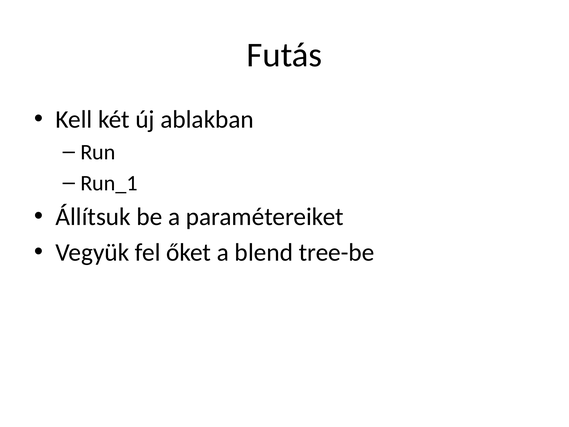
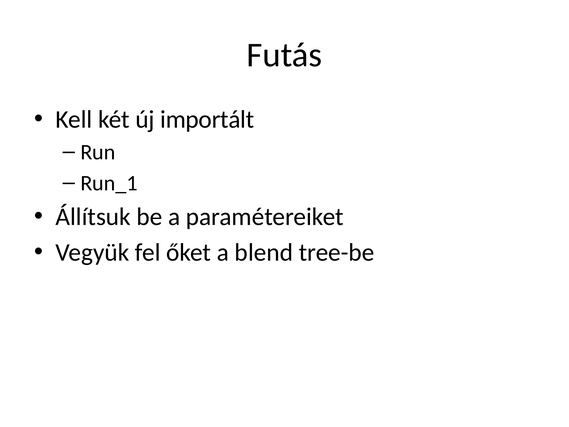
ablakban: ablakban -> importált
